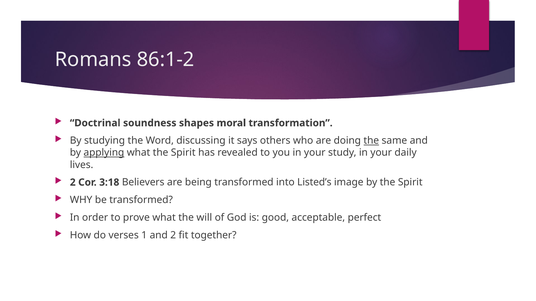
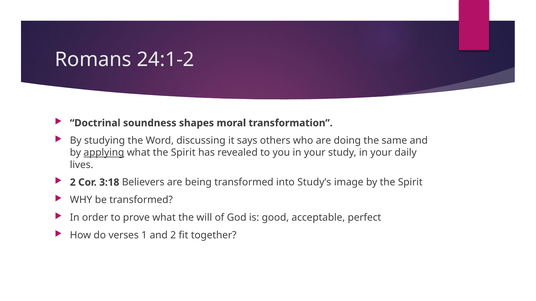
86:1-2: 86:1-2 -> 24:1-2
the at (371, 141) underline: present -> none
Listed’s: Listed’s -> Study’s
